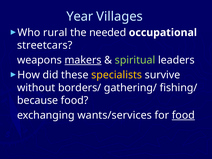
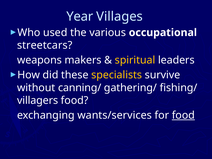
rural: rural -> used
needed: needed -> various
makers underline: present -> none
spiritual colour: light green -> yellow
borders/: borders/ -> canning/
because: because -> villagers
